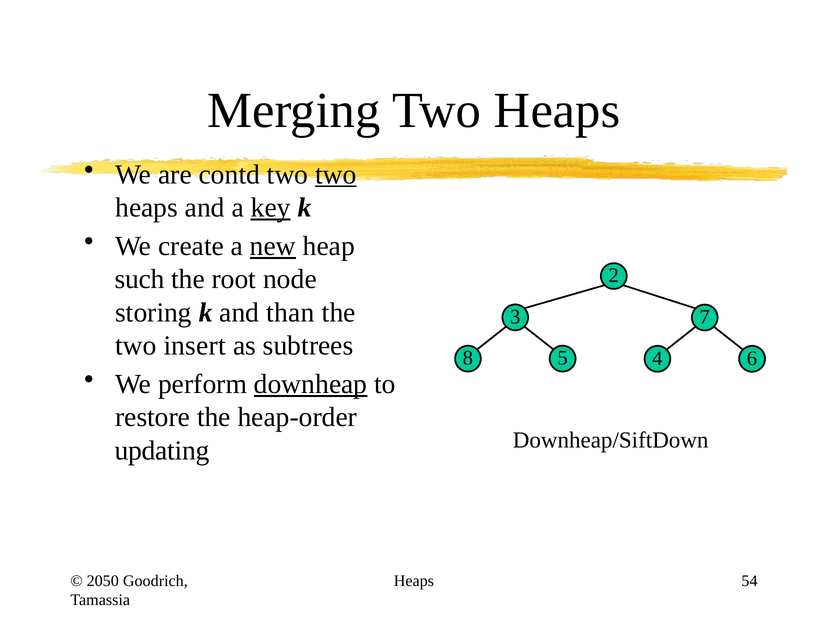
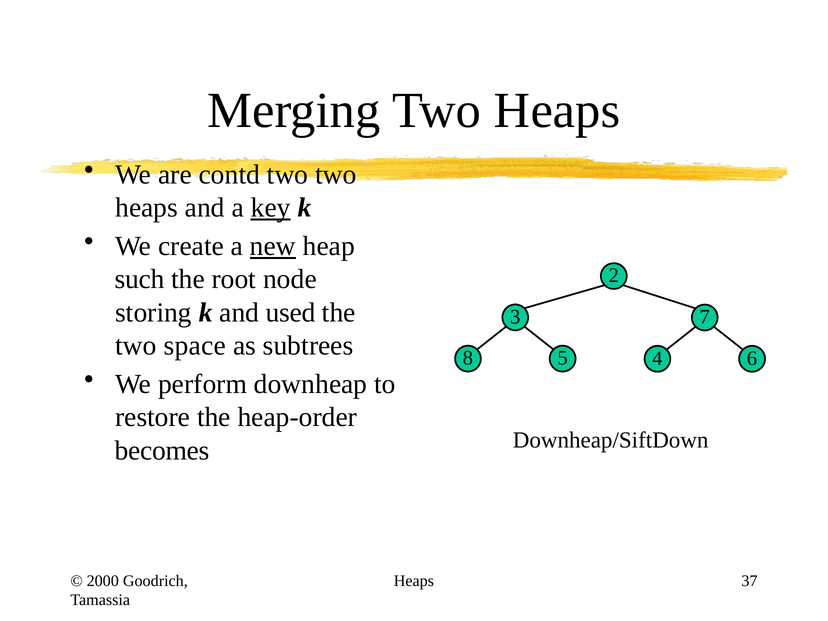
two at (336, 174) underline: present -> none
than: than -> used
insert: insert -> space
downheap underline: present -> none
updating: updating -> becomes
2050: 2050 -> 2000
54: 54 -> 37
